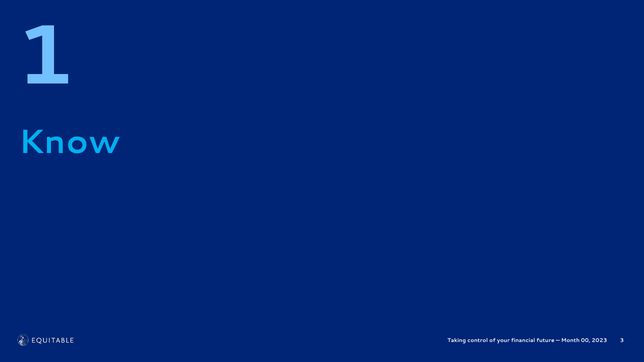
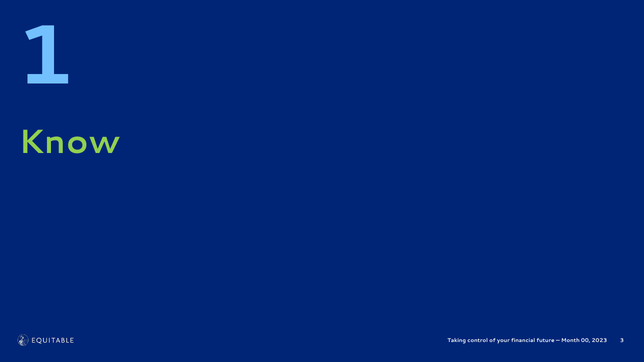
Know colour: light blue -> light green
